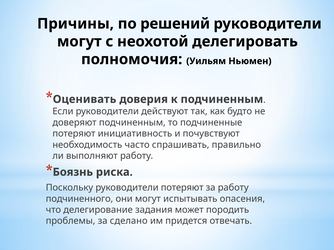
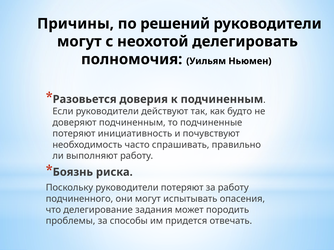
Оценивать: Оценивать -> Разовьется
сделано: сделано -> способы
